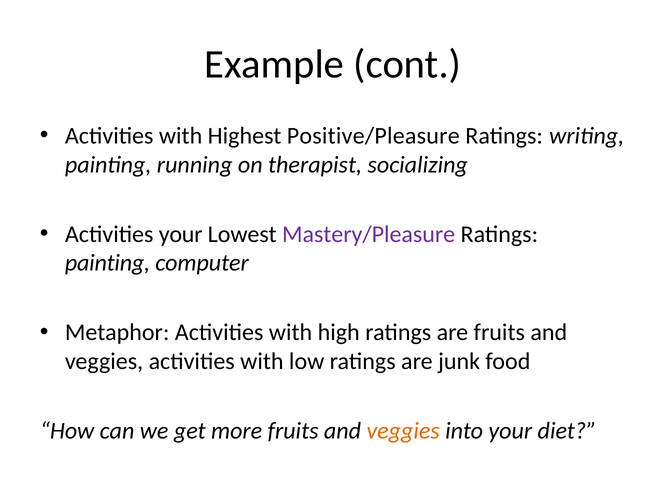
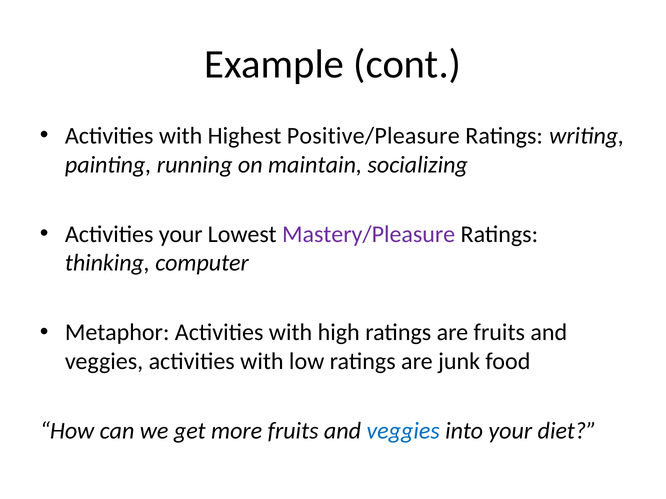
therapist: therapist -> maintain
painting at (107, 263): painting -> thinking
veggies at (403, 431) colour: orange -> blue
